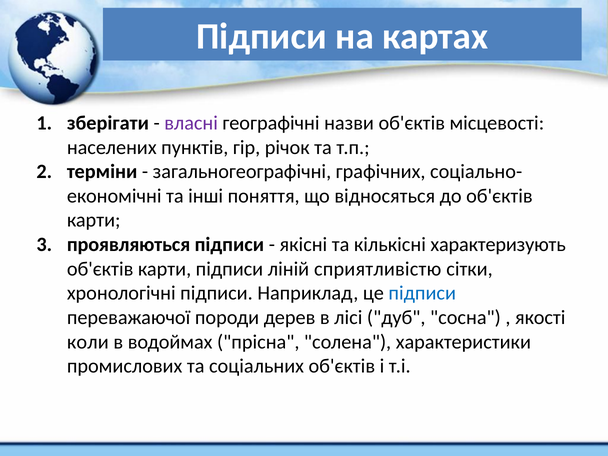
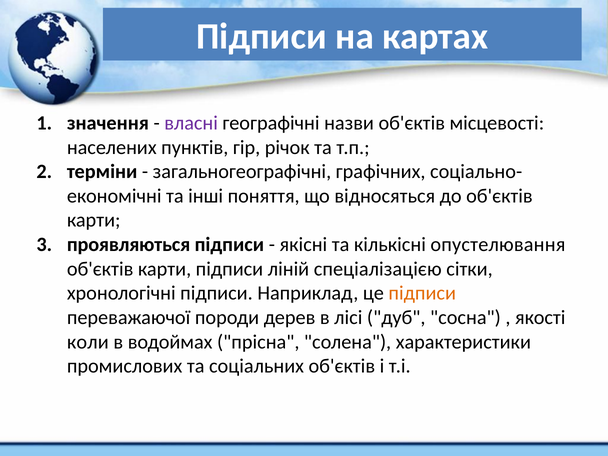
зберігати: зберігати -> значення
характеризують: характеризують -> опустелювання
сприятливістю: сприятливістю -> спеціалізацією
підписи at (422, 293) colour: blue -> orange
